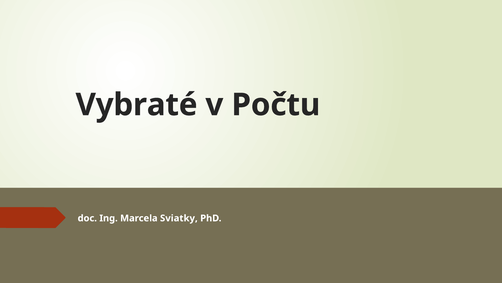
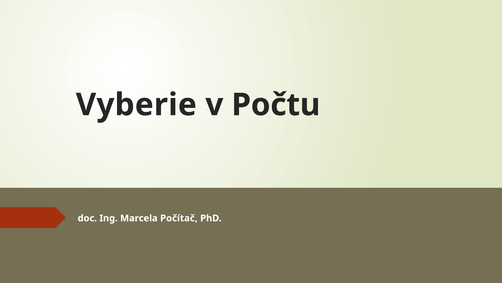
Vybraté: Vybraté -> Vyberie
Sviatky: Sviatky -> Počítač
